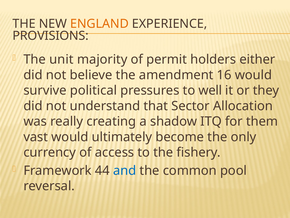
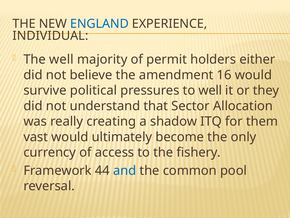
ENGLAND colour: orange -> blue
PROVISIONS: PROVISIONS -> INDIVIDUAL
The unit: unit -> well
